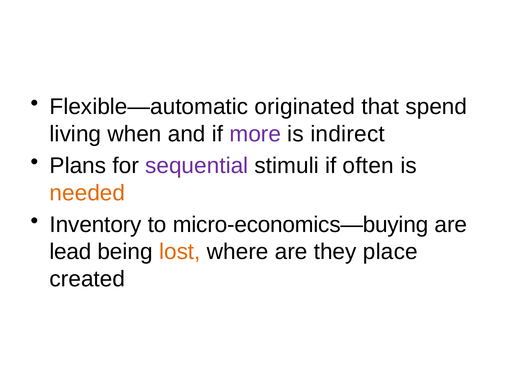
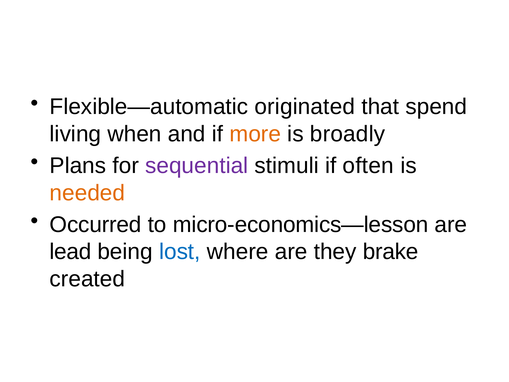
more colour: purple -> orange
indirect: indirect -> broadly
Inventory: Inventory -> Occurred
micro-economics—buying: micro-economics—buying -> micro-economics—lesson
lost colour: orange -> blue
place: place -> brake
